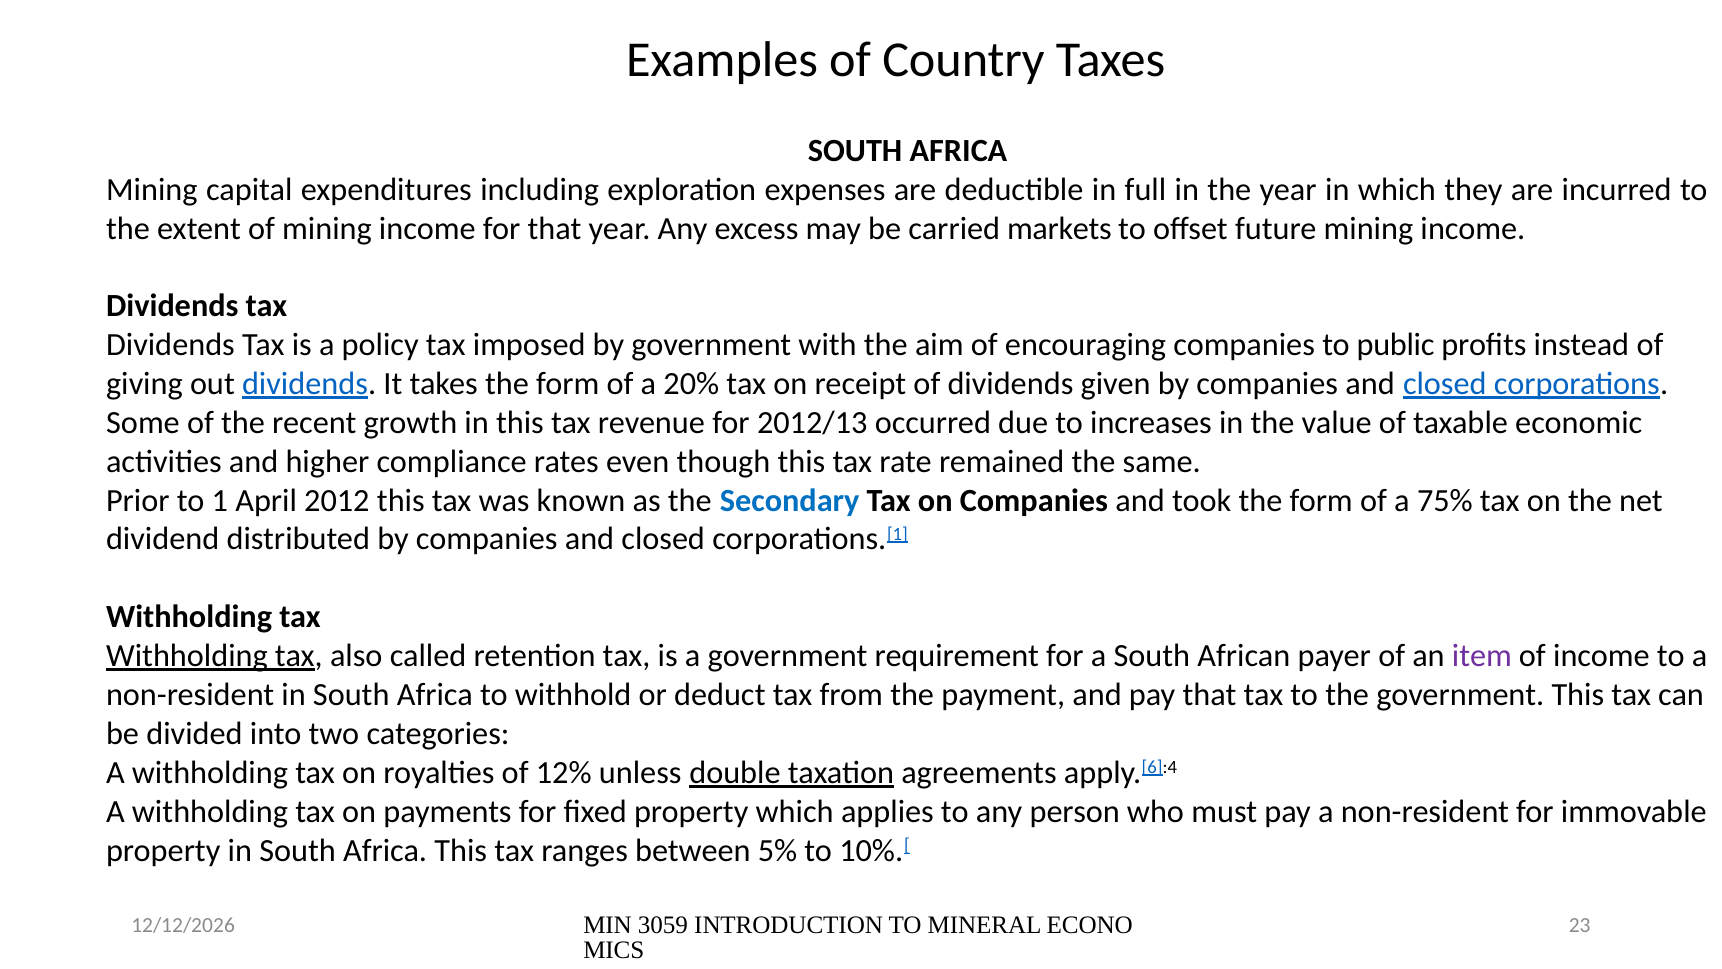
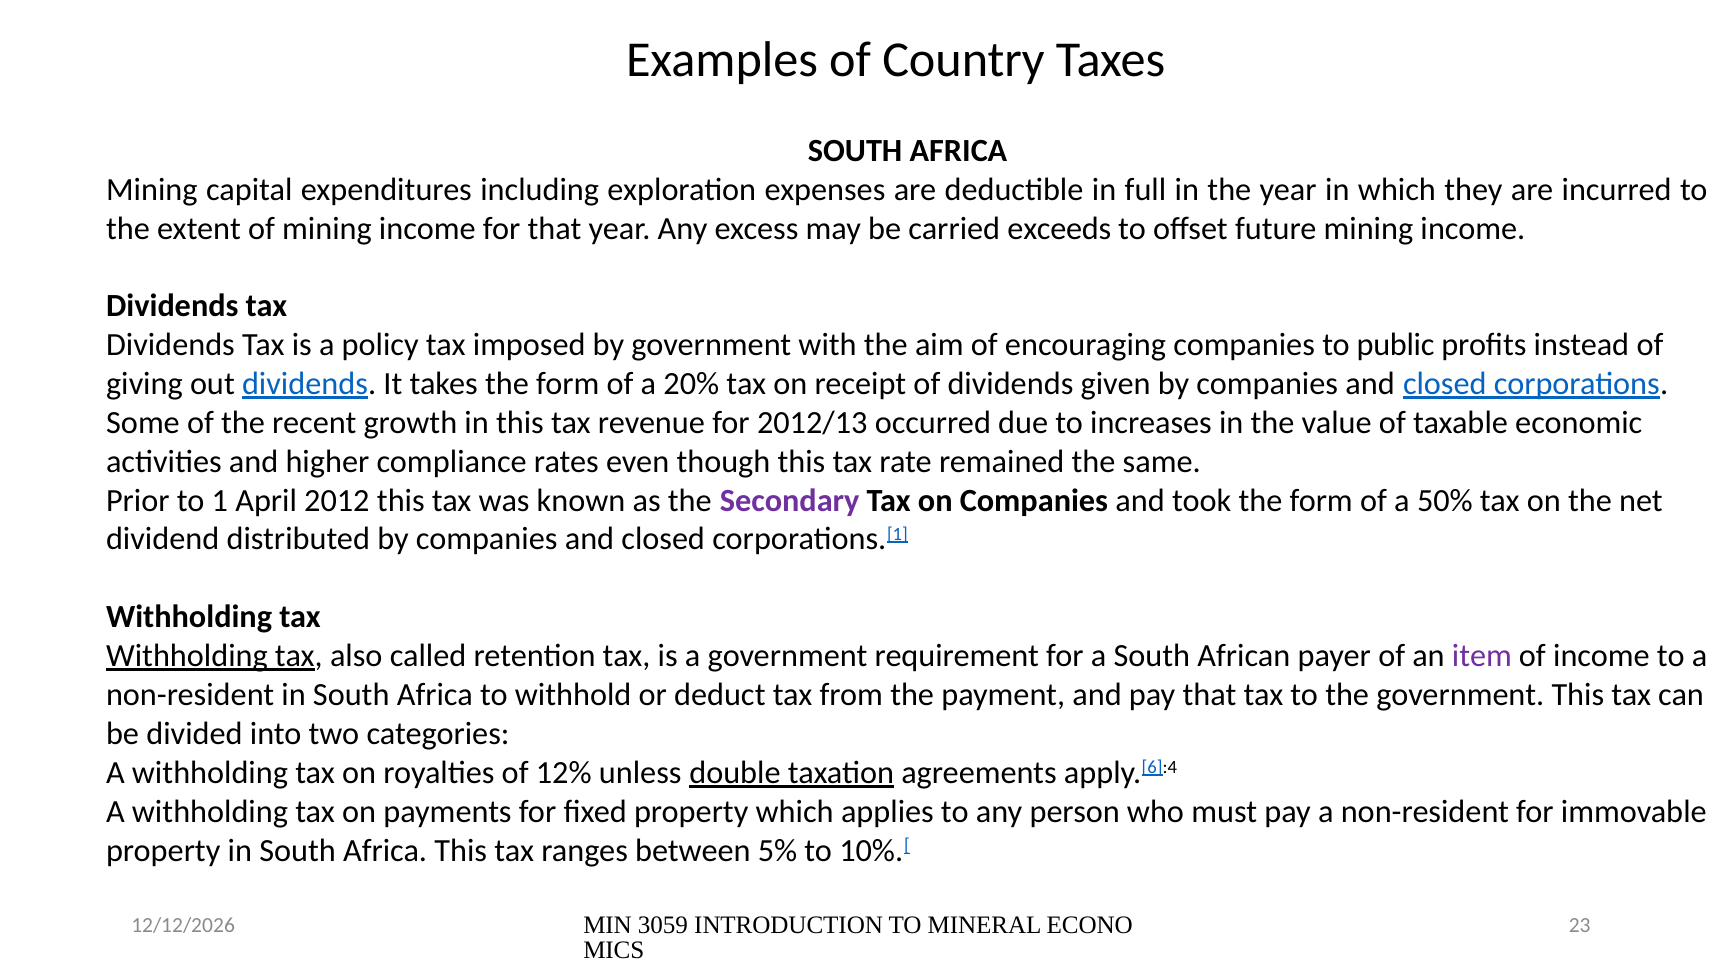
markets: markets -> exceeds
Secondary colour: blue -> purple
75%: 75% -> 50%
